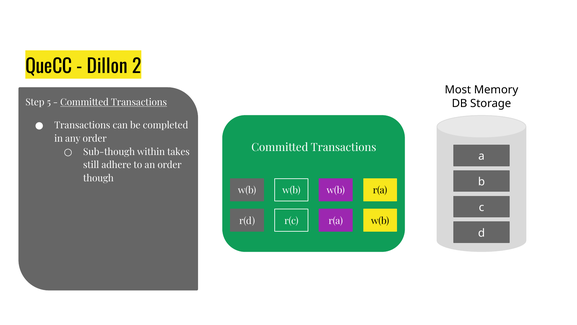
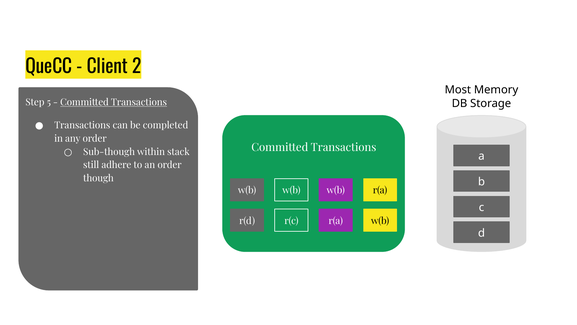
Dillon: Dillon -> Client
takes: takes -> stack
